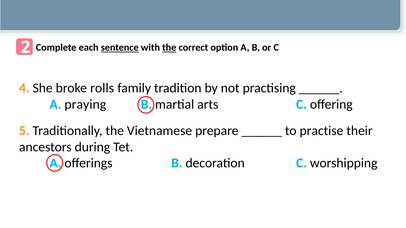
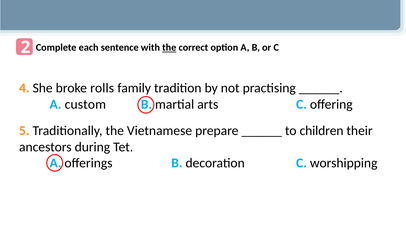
sentence underline: present -> none
praying: praying -> custom
practise: practise -> children
